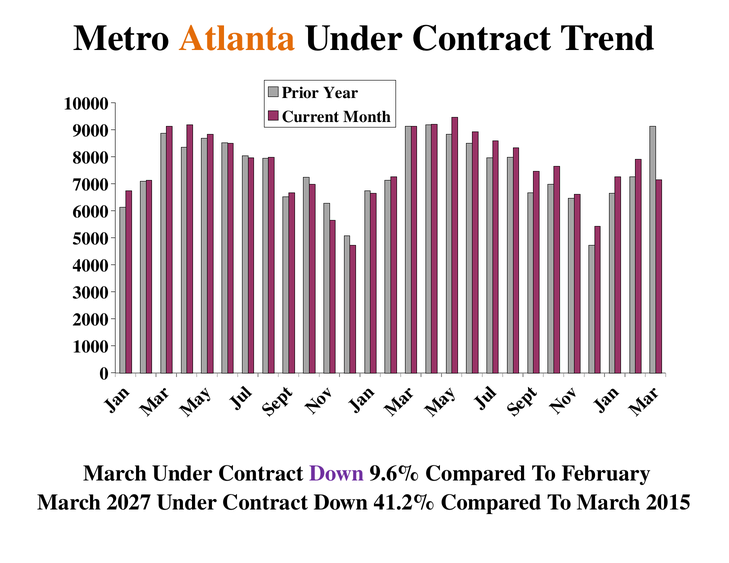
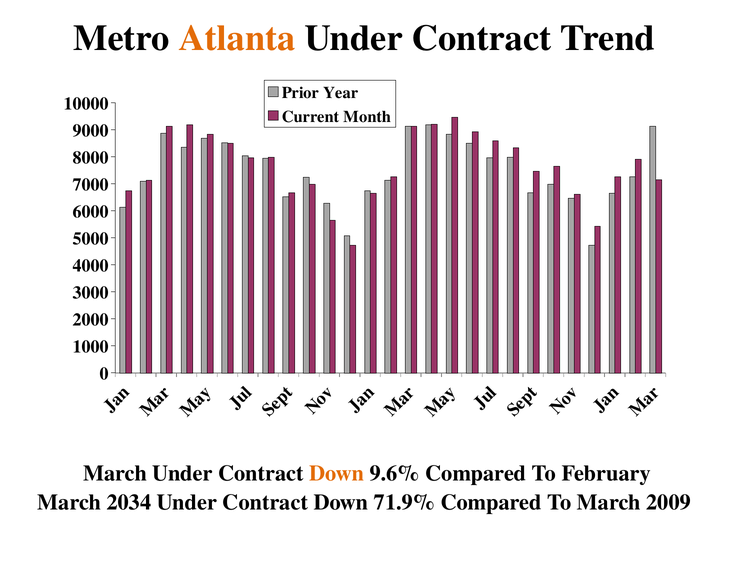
Down at (337, 474) colour: purple -> orange
2027: 2027 -> 2034
41.2%: 41.2% -> 71.9%
2015: 2015 -> 2009
